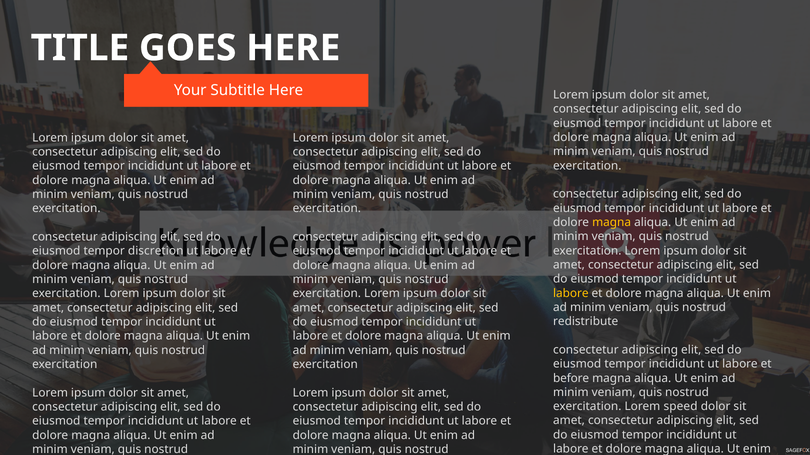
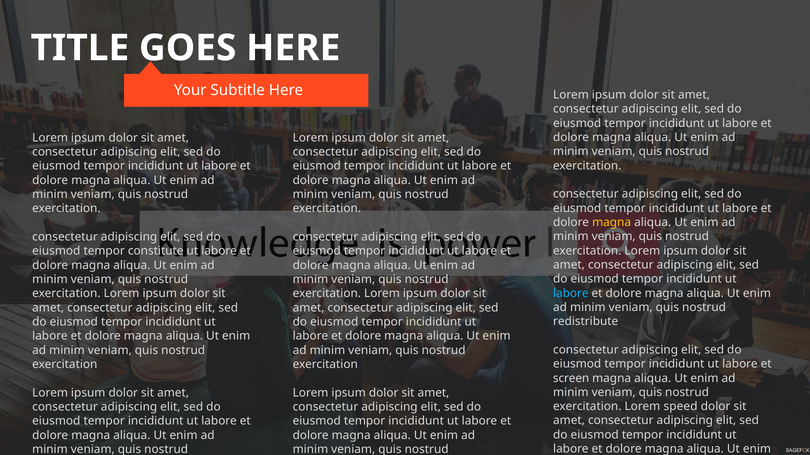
discretion: discretion -> constitute
labore at (571, 294) colour: yellow -> light blue
before: before -> screen
